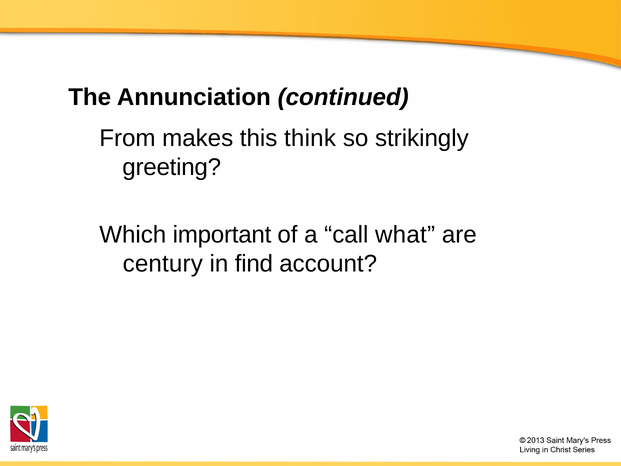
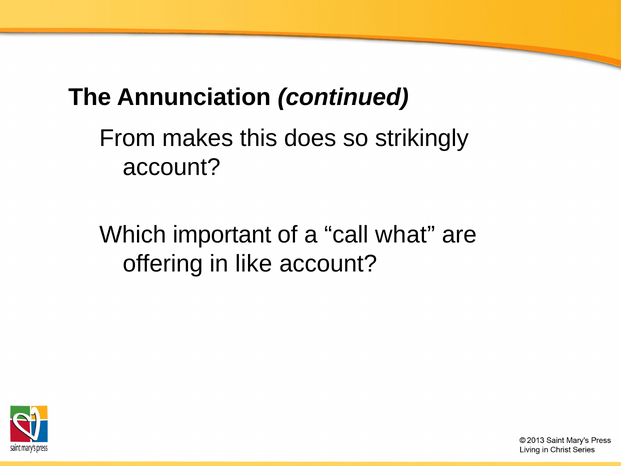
think: think -> does
greeting at (172, 167): greeting -> account
century: century -> offering
find: find -> like
